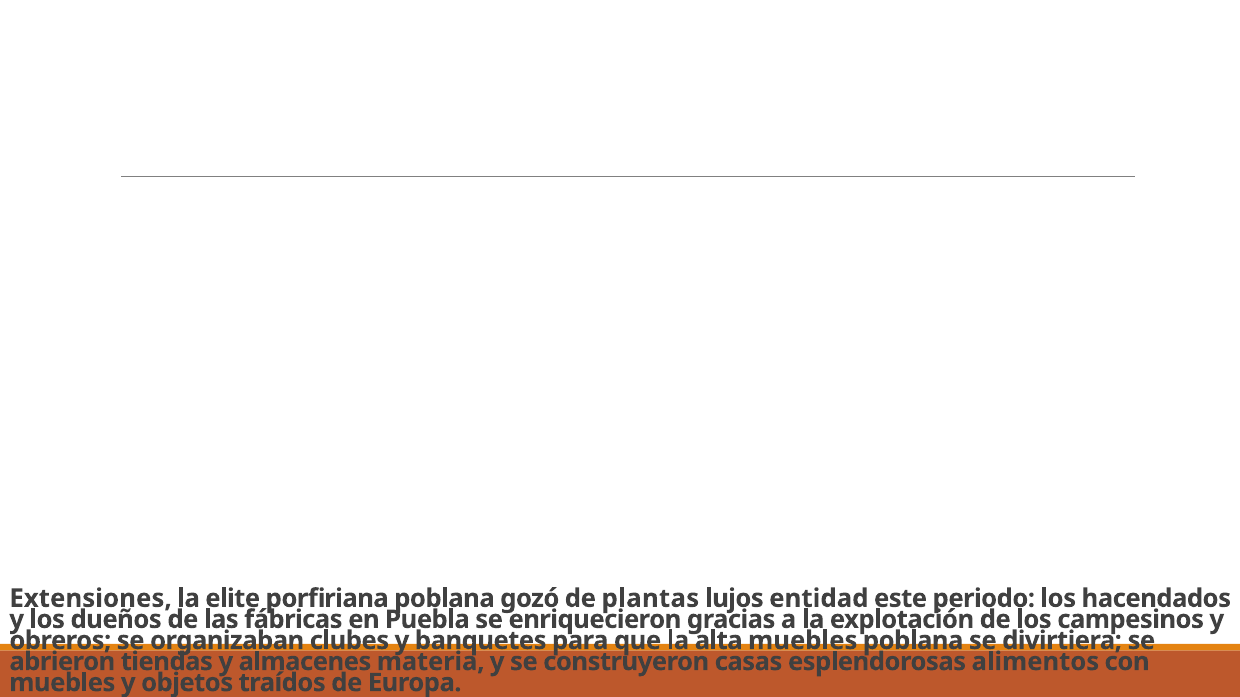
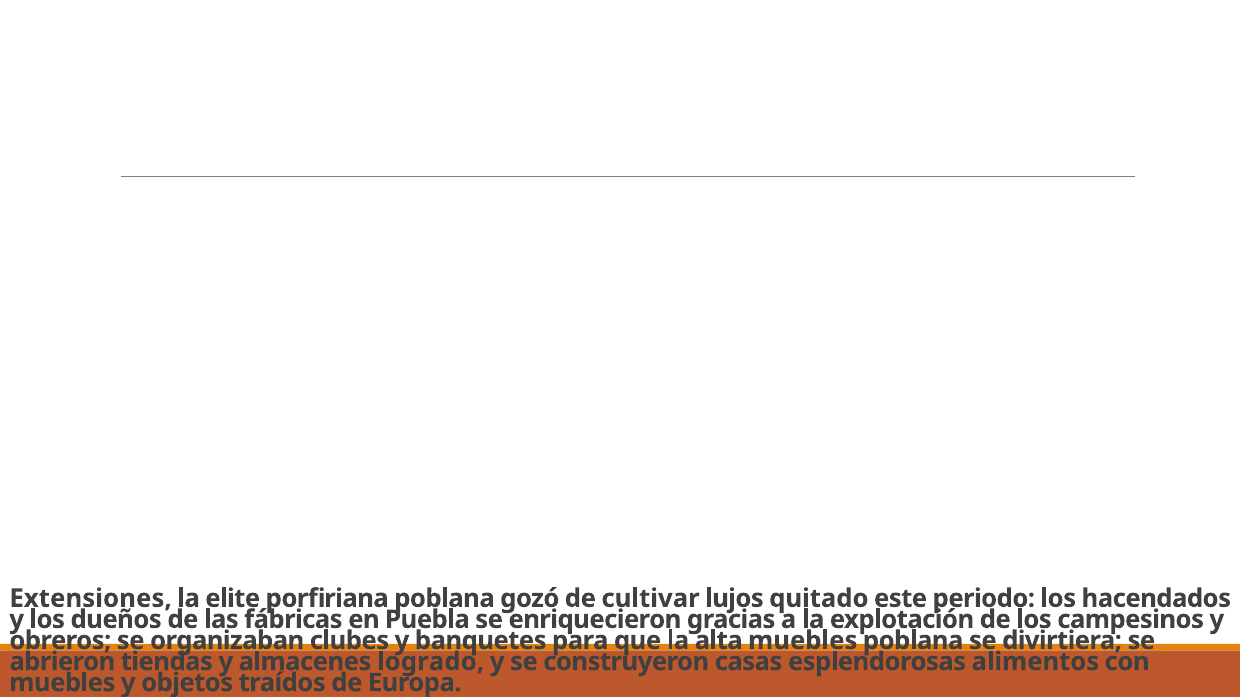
plantas: plantas -> cultivar
entidad: entidad -> quitado
materia: materia -> logrado
